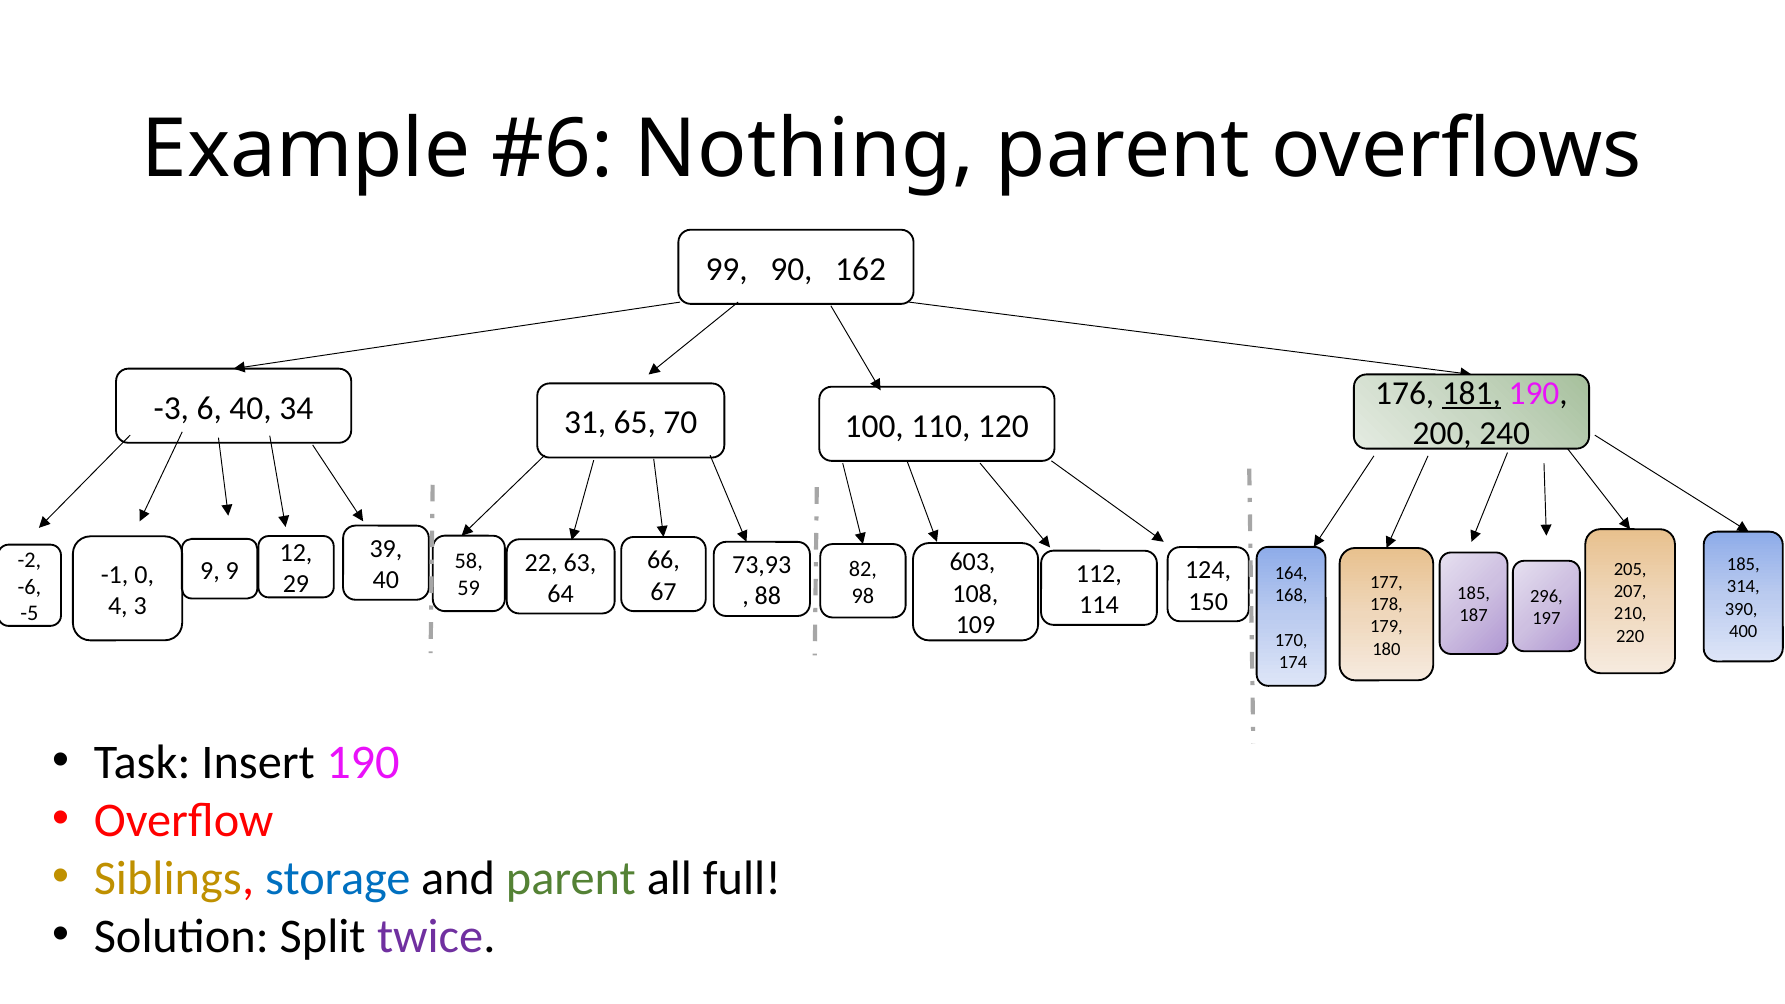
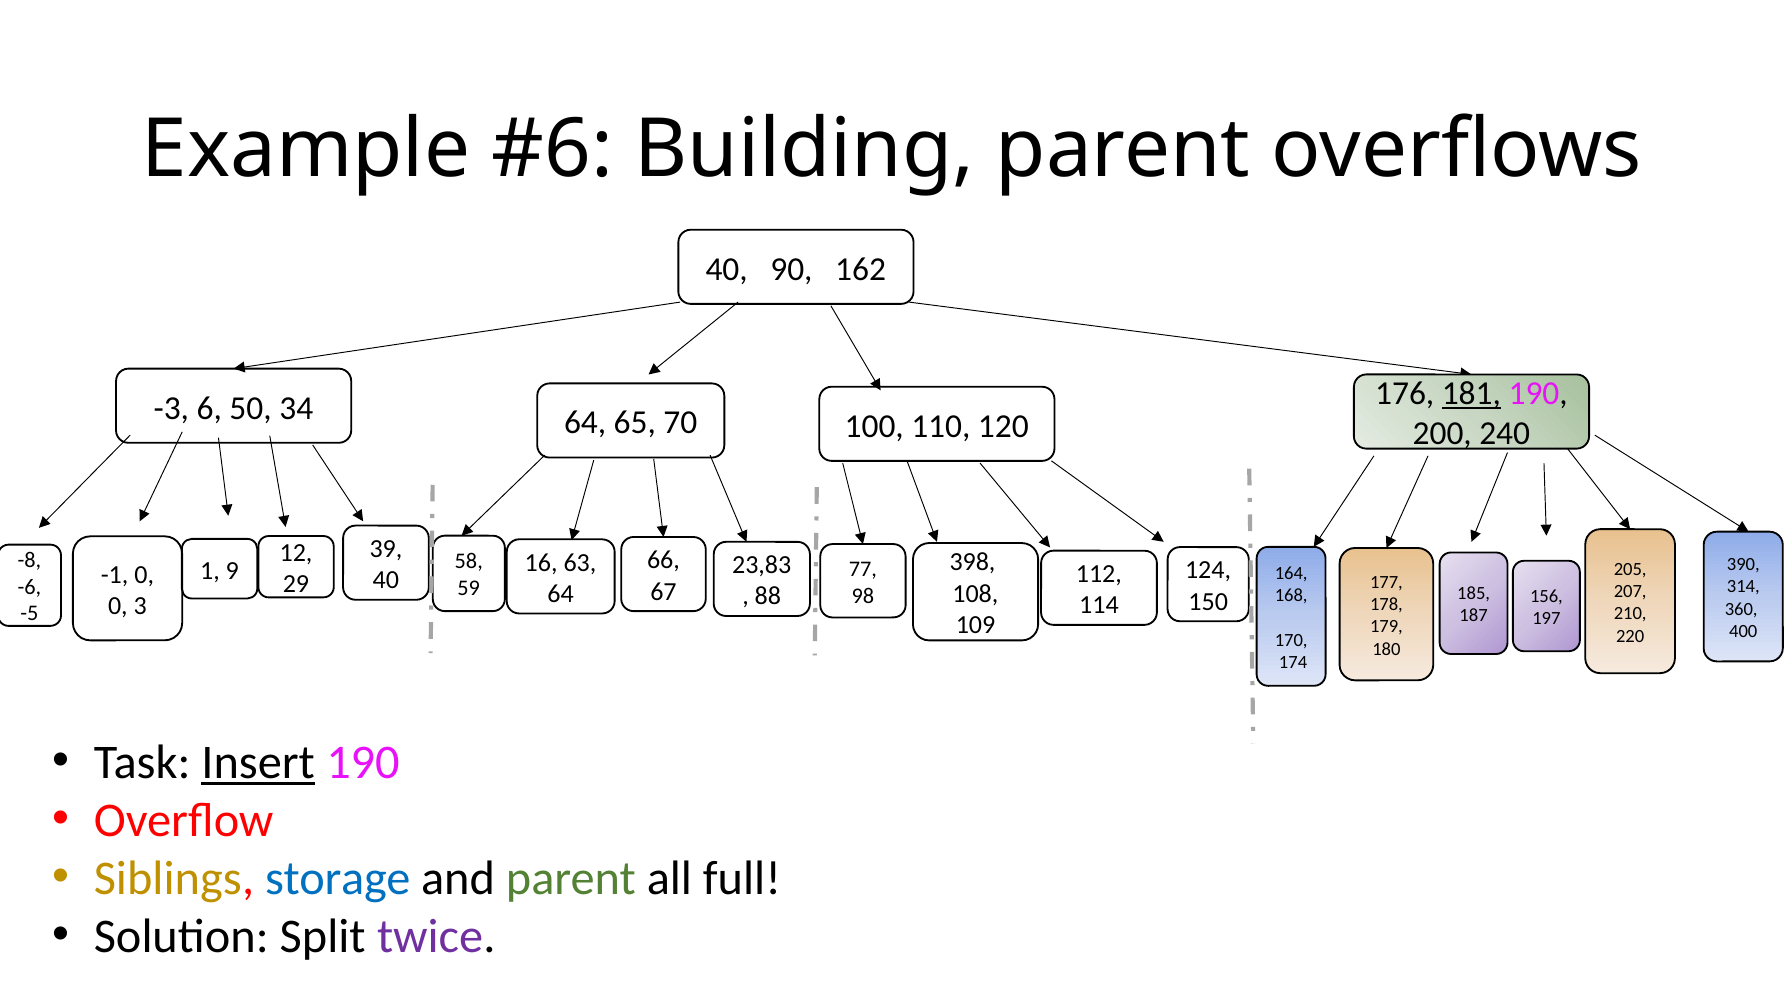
Nothing: Nothing -> Building
99 at (727, 269): 99 -> 40
6 40: 40 -> 50
34 31: 31 -> 64
-2: -2 -> -8
603: 603 -> 398
22: 22 -> 16
73,93: 73,93 -> 23,83
185 at (1743, 564): 185 -> 390
9 at (210, 570): 9 -> 1
82: 82 -> 77
296: 296 -> 156
4 at (118, 606): 4 -> 0
390: 390 -> 360
Insert underline: none -> present
